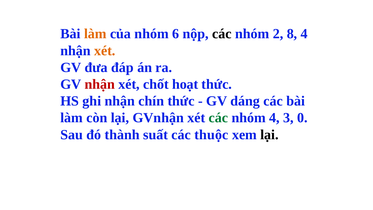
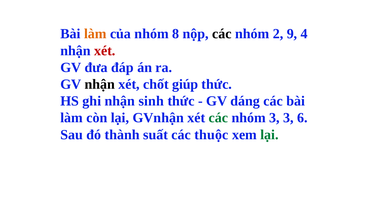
6: 6 -> 8
8: 8 -> 9
xét at (105, 51) colour: orange -> red
nhận at (100, 84) colour: red -> black
hoạt: hoạt -> giúp
chín: chín -> sinh
nhóm 4: 4 -> 3
0: 0 -> 6
lại at (269, 135) colour: black -> green
